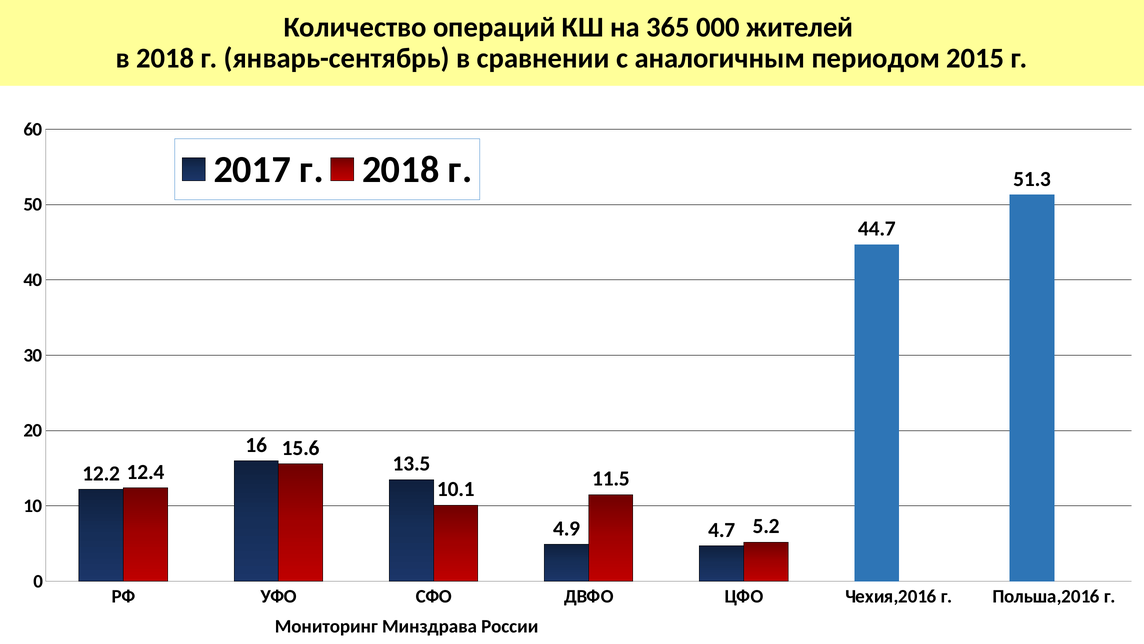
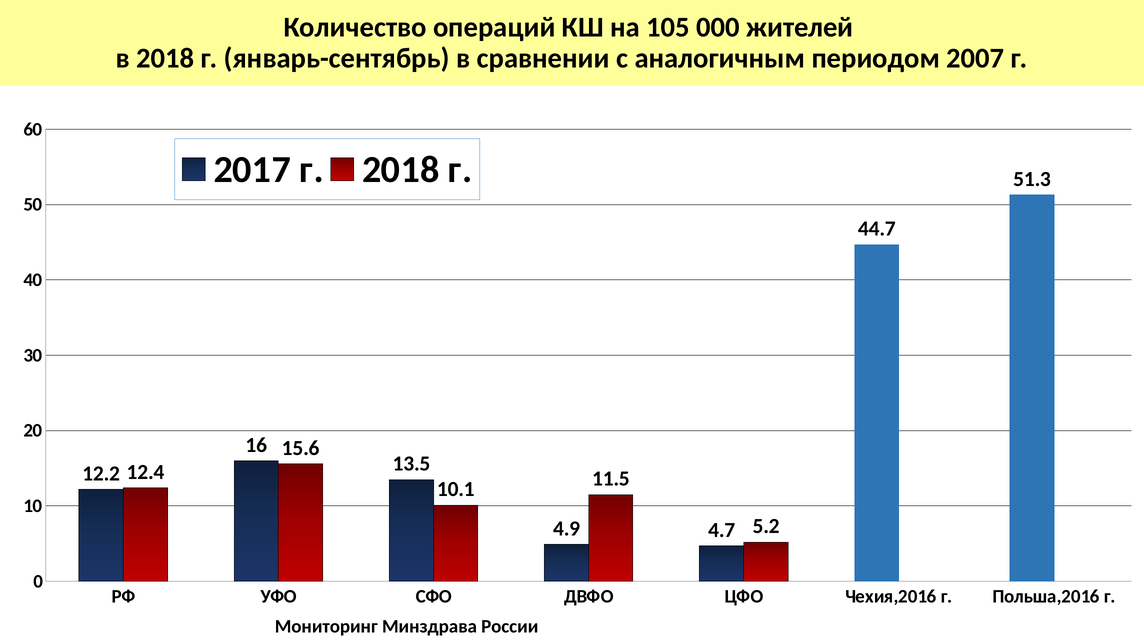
365: 365 -> 105
2015: 2015 -> 2007
